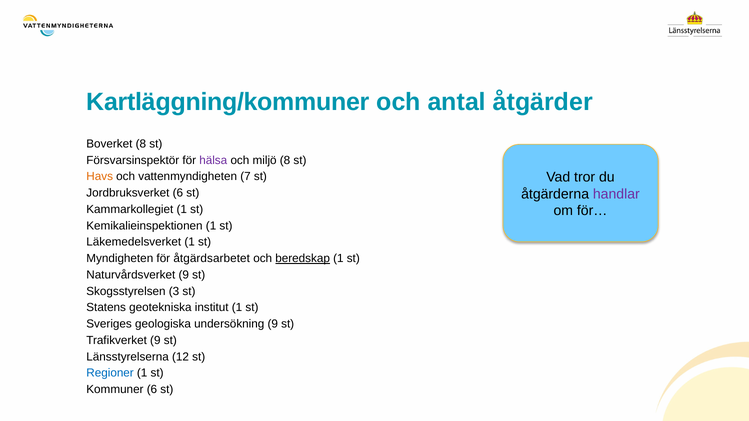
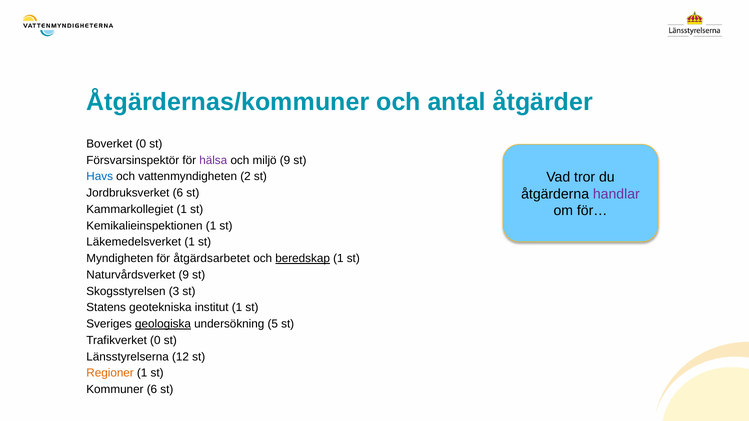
Kartläggning/kommuner: Kartläggning/kommuner -> Åtgärdernas/kommuner
Boverket 8: 8 -> 0
miljö 8: 8 -> 9
Havs colour: orange -> blue
7: 7 -> 2
geologiska underline: none -> present
undersökning 9: 9 -> 5
Trafikverket 9: 9 -> 0
Regioner colour: blue -> orange
